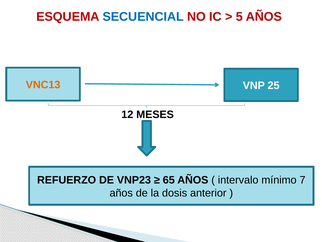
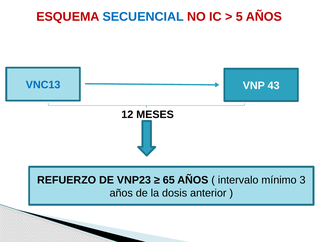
VNC13 colour: orange -> blue
25: 25 -> 43
7: 7 -> 3
